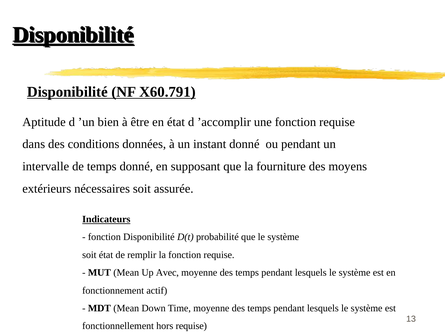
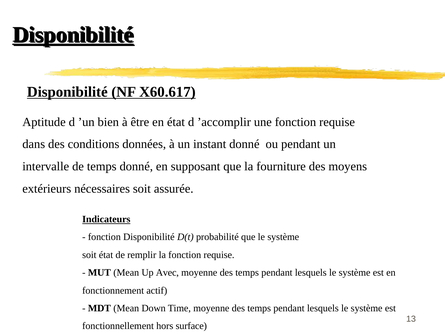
X60.791: X60.791 -> X60.617
hors requise: requise -> surface
